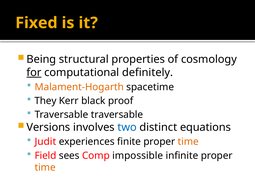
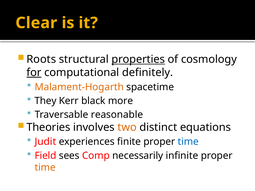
Fixed: Fixed -> Clear
Being: Being -> Roots
properties underline: none -> present
proof: proof -> more
Traversable traversable: traversable -> reasonable
Versions: Versions -> Theories
two colour: blue -> orange
time at (188, 142) colour: orange -> blue
impossible: impossible -> necessarily
